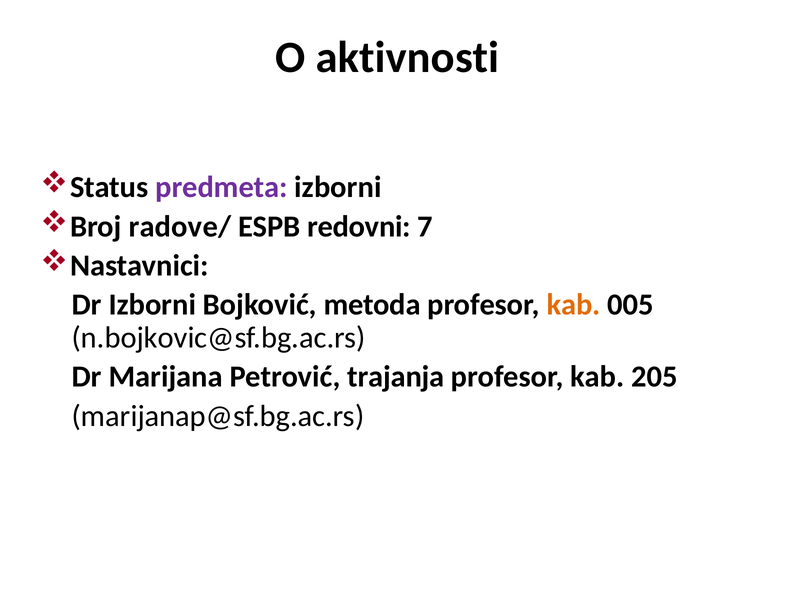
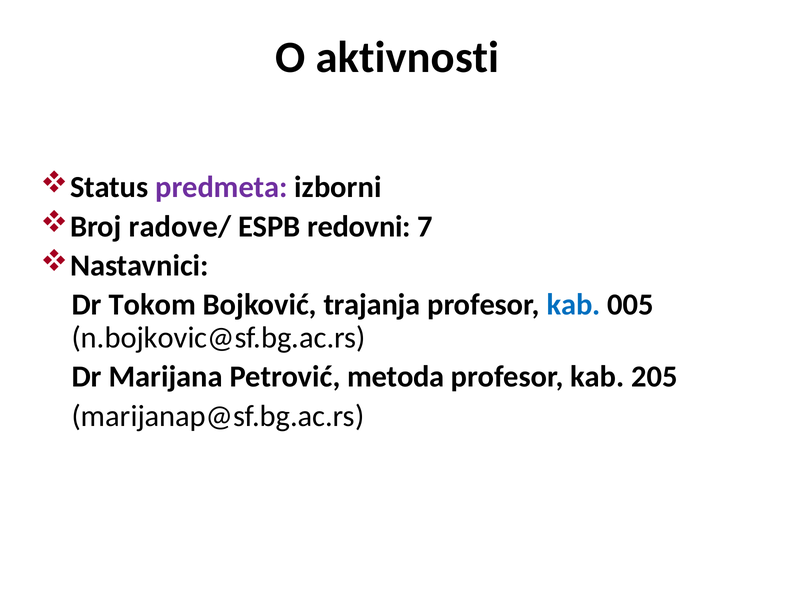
Dr Izborni: Izborni -> Tokom
metoda: metoda -> trajanja
kab at (574, 305) colour: orange -> blue
trajanja: trajanja -> metoda
